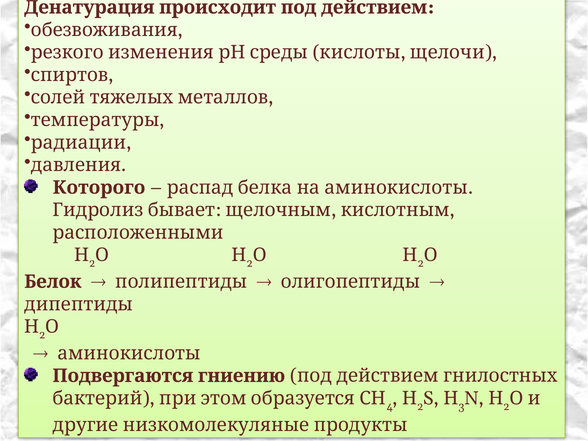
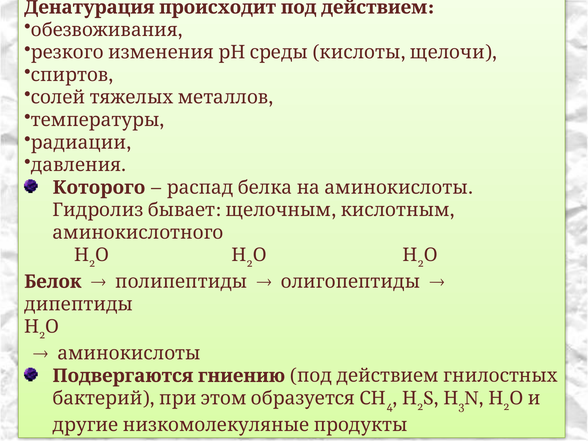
расположенными: расположенными -> аминокислотного
